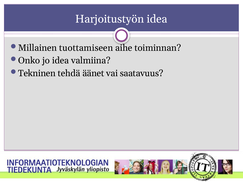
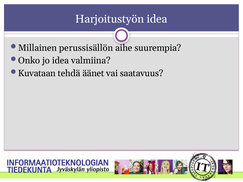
tuottamiseen: tuottamiseen -> perussisällön
toiminnan: toiminnan -> suurempia
Tekninen: Tekninen -> Kuvataan
